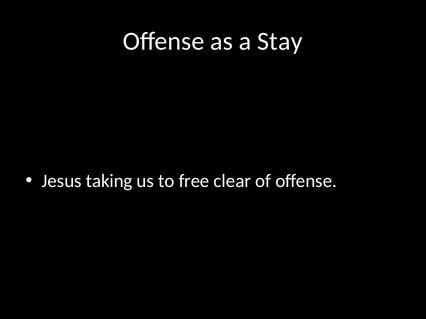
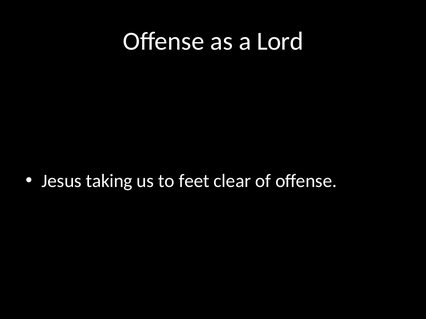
Stay: Stay -> Lord
free: free -> feet
